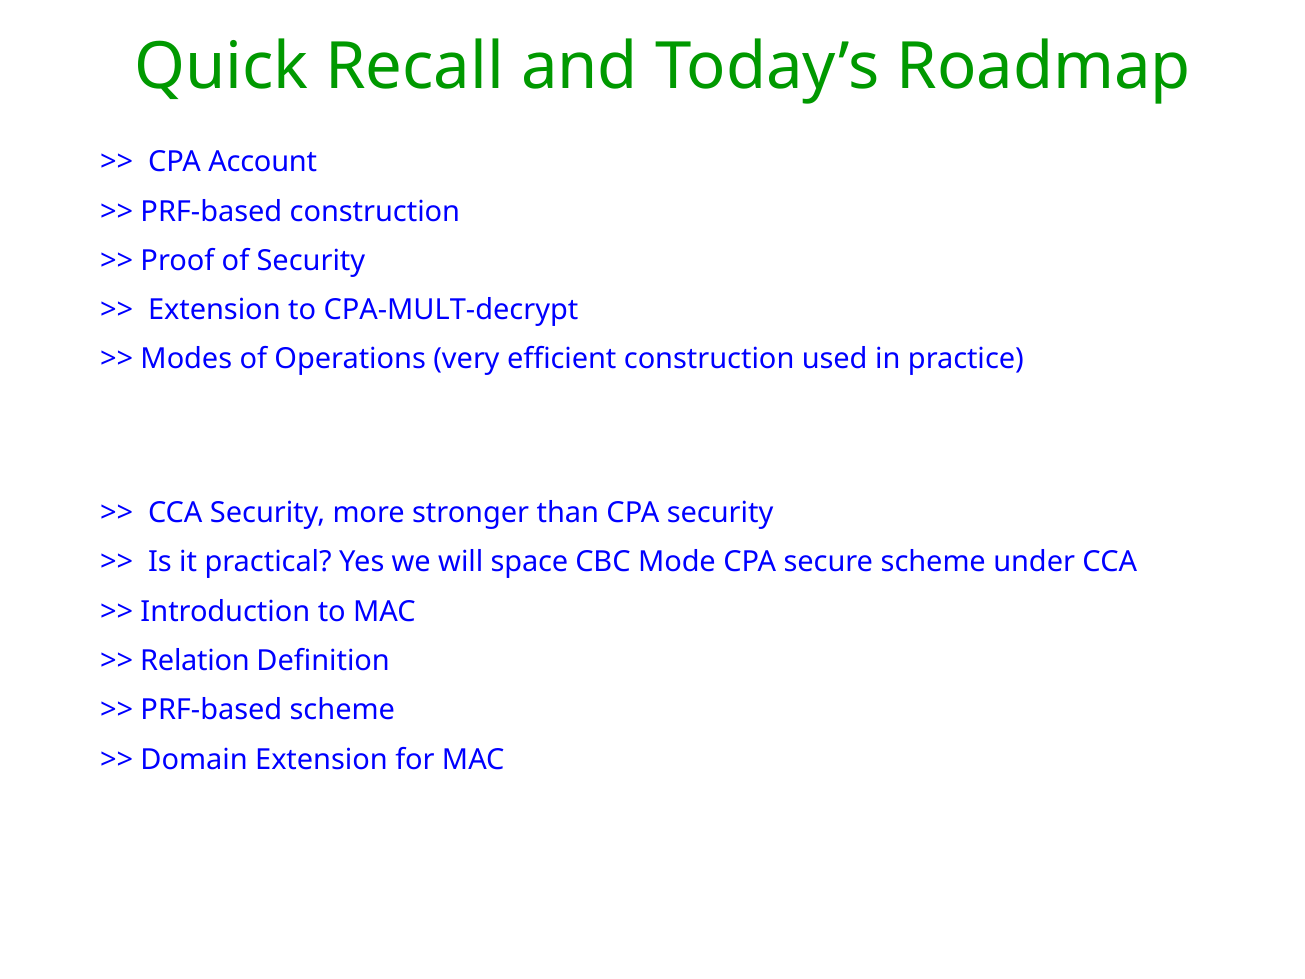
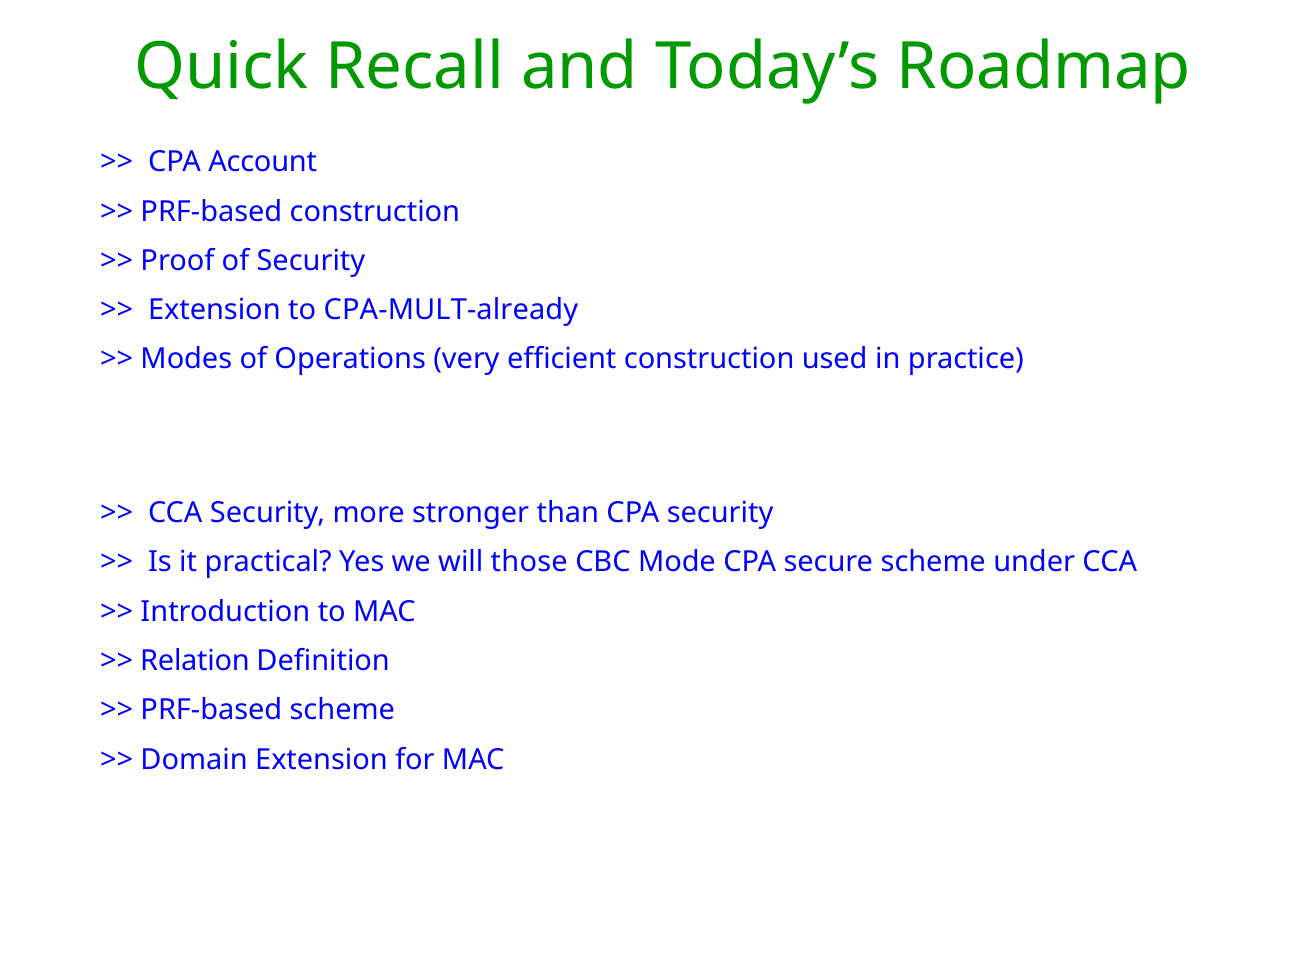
CPA-MULT-decrypt: CPA-MULT-decrypt -> CPA-MULT-already
space: space -> those
